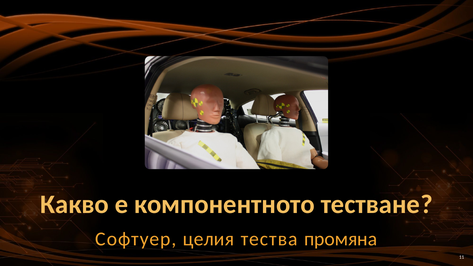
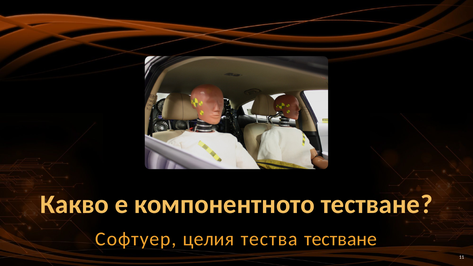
тества промяна: промяна -> тестване
